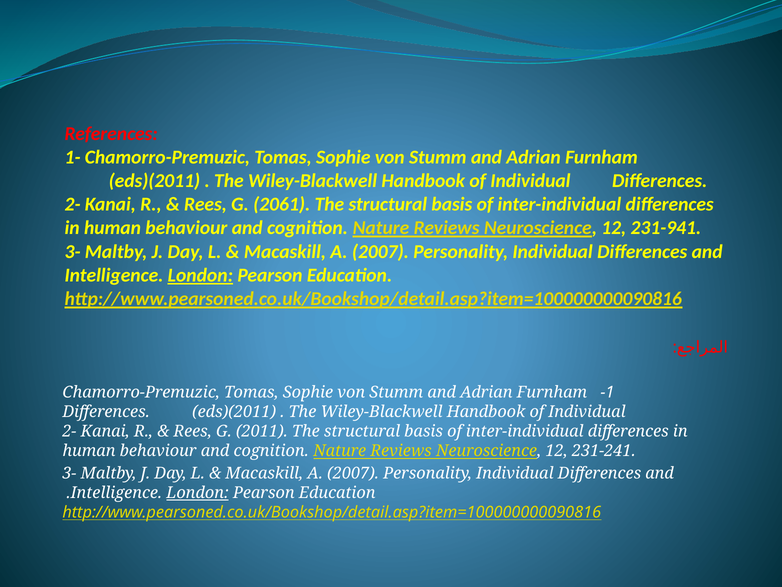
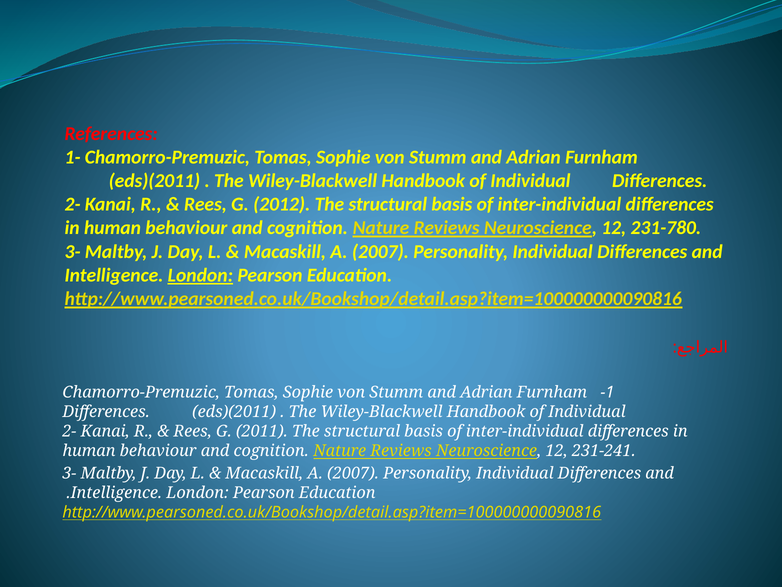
2061: 2061 -> 2012
231-941: 231-941 -> 231-780
London at (197, 492) underline: present -> none
